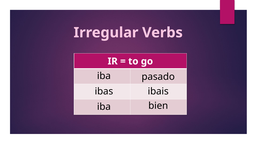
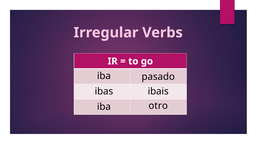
bien: bien -> otro
